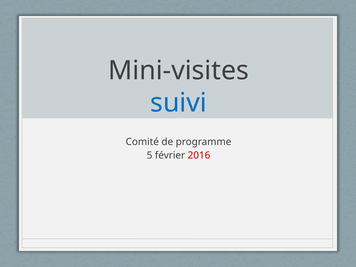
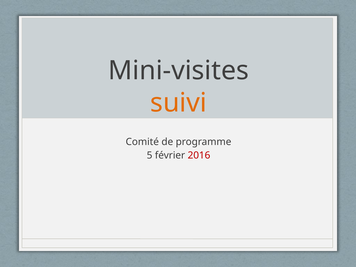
suivi colour: blue -> orange
